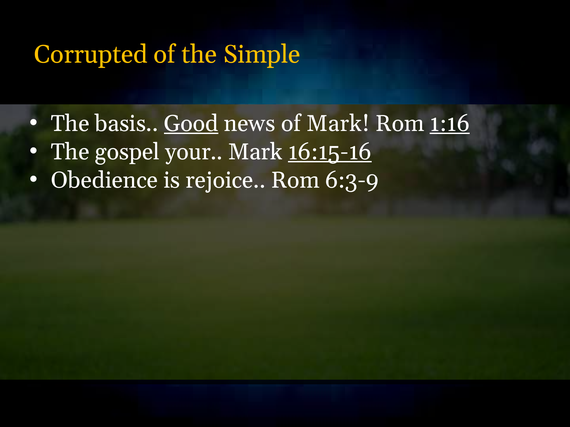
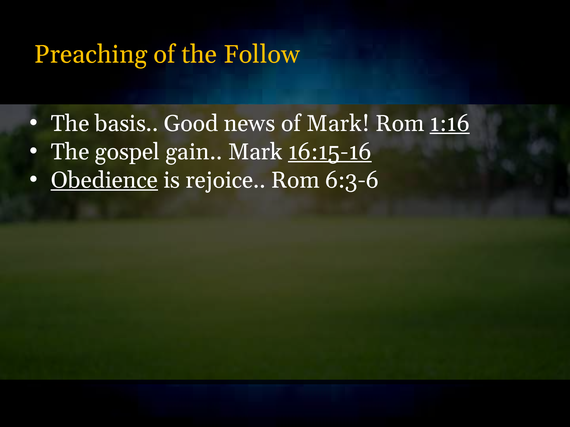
Corrupted: Corrupted -> Preaching
Simple: Simple -> Follow
Good underline: present -> none
your: your -> gain
Obedience underline: none -> present
6:3-9: 6:3-9 -> 6:3-6
